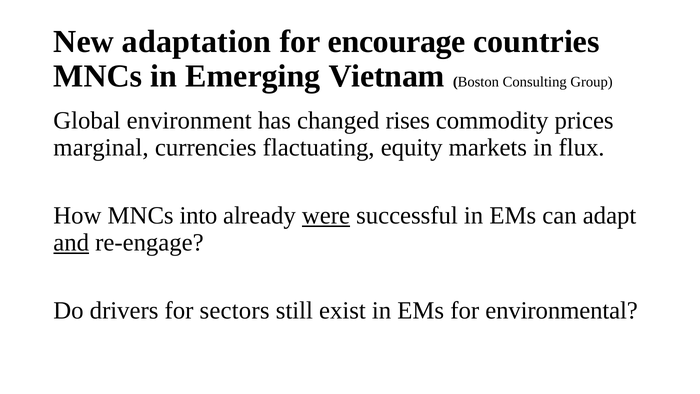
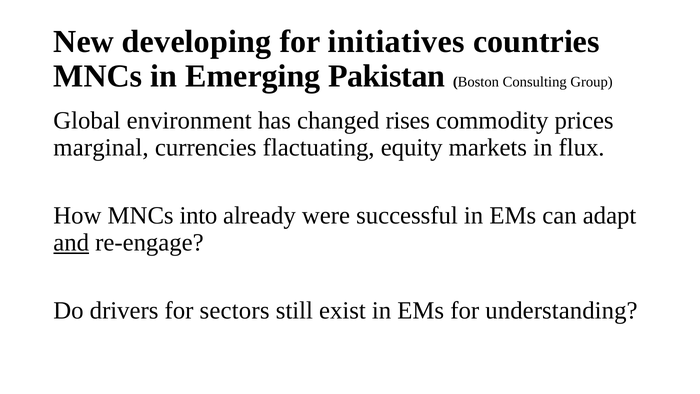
adaptation: adaptation -> developing
encourage: encourage -> initiatives
Vietnam: Vietnam -> Pakistan
were underline: present -> none
environmental: environmental -> understanding
